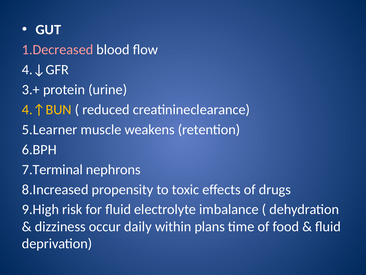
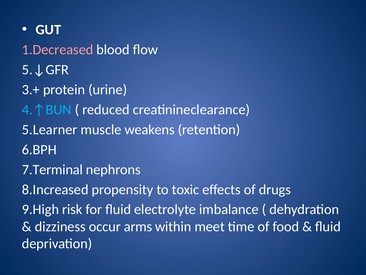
4.↓GFR: 4.↓GFR -> 5.↓GFR
4.↑BUN colour: yellow -> light blue
daily: daily -> arms
plans: plans -> meet
